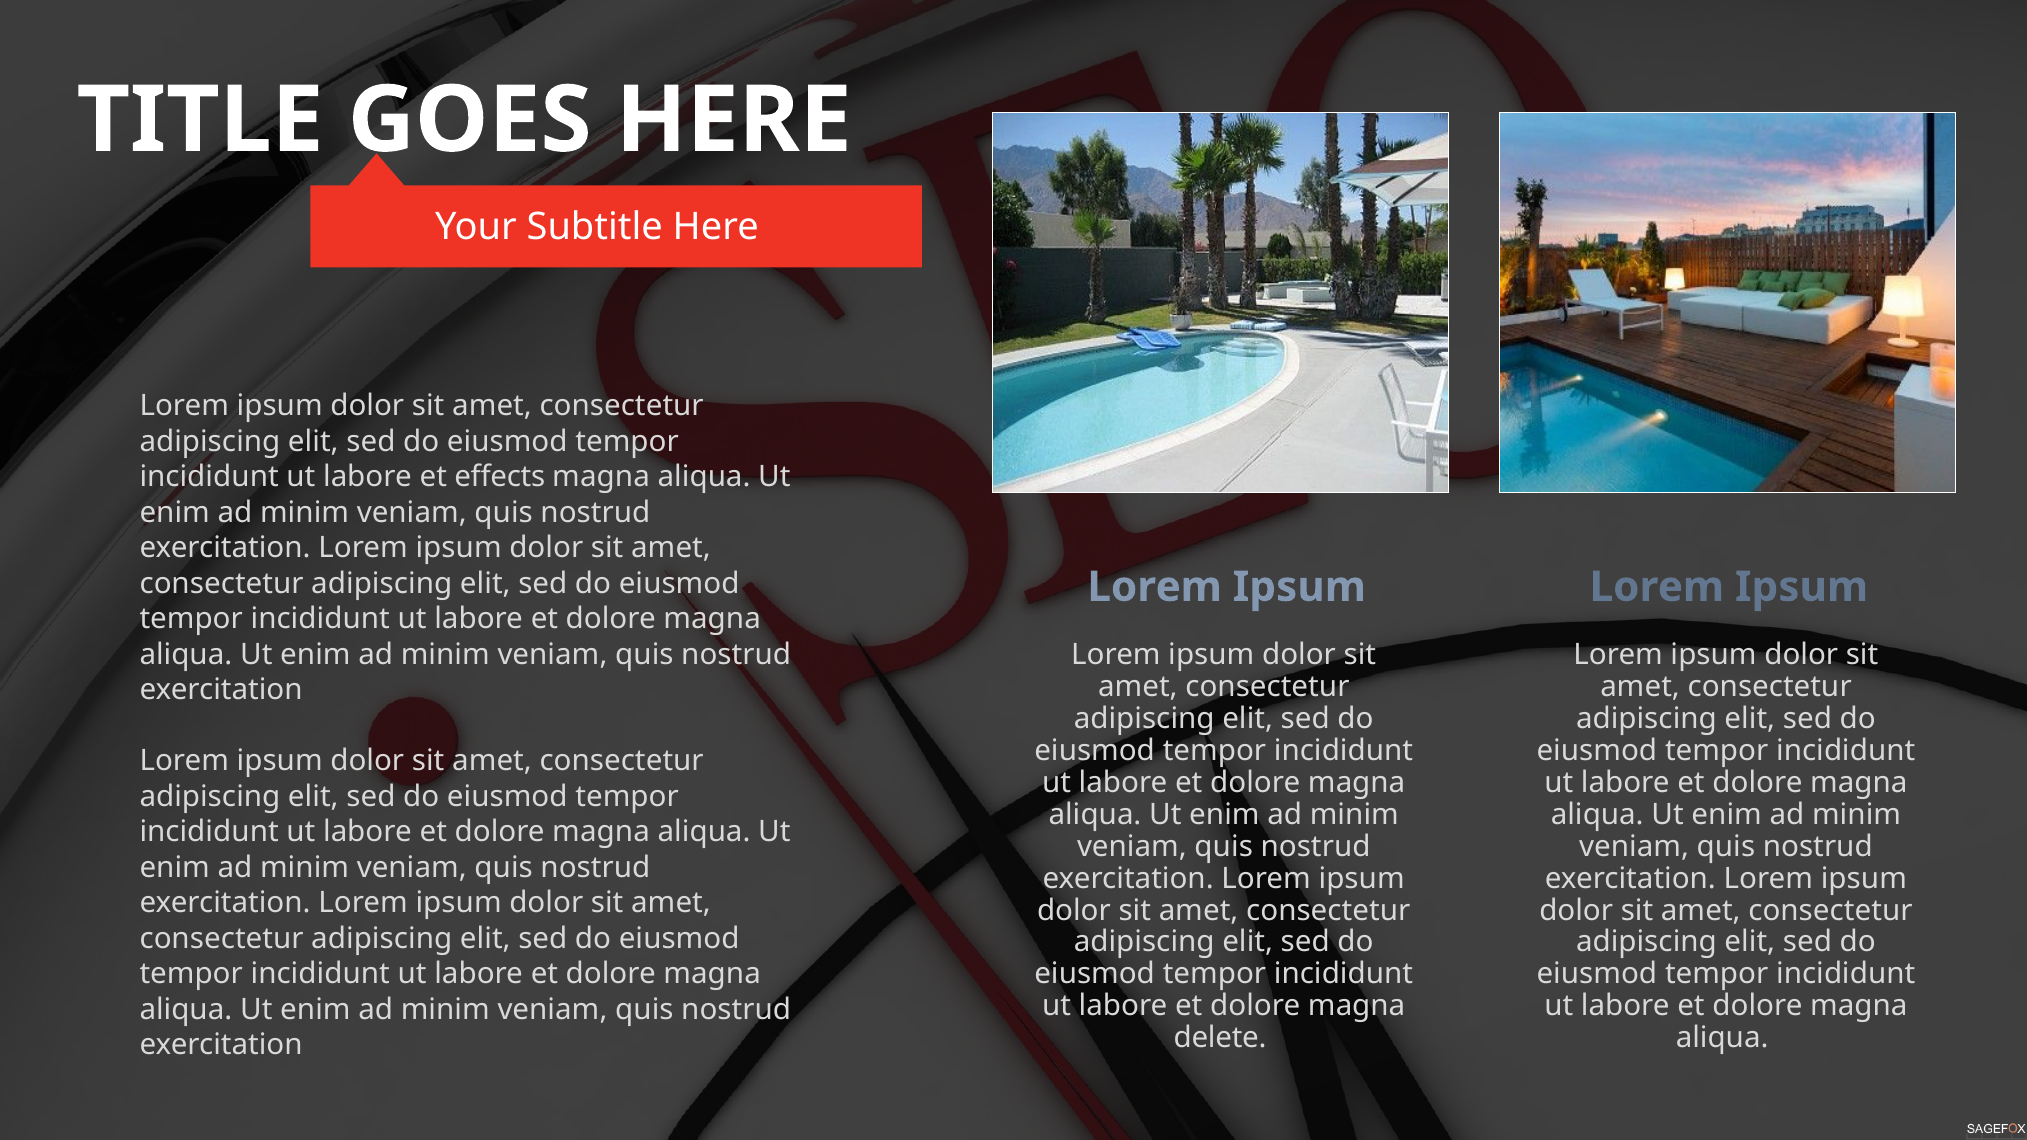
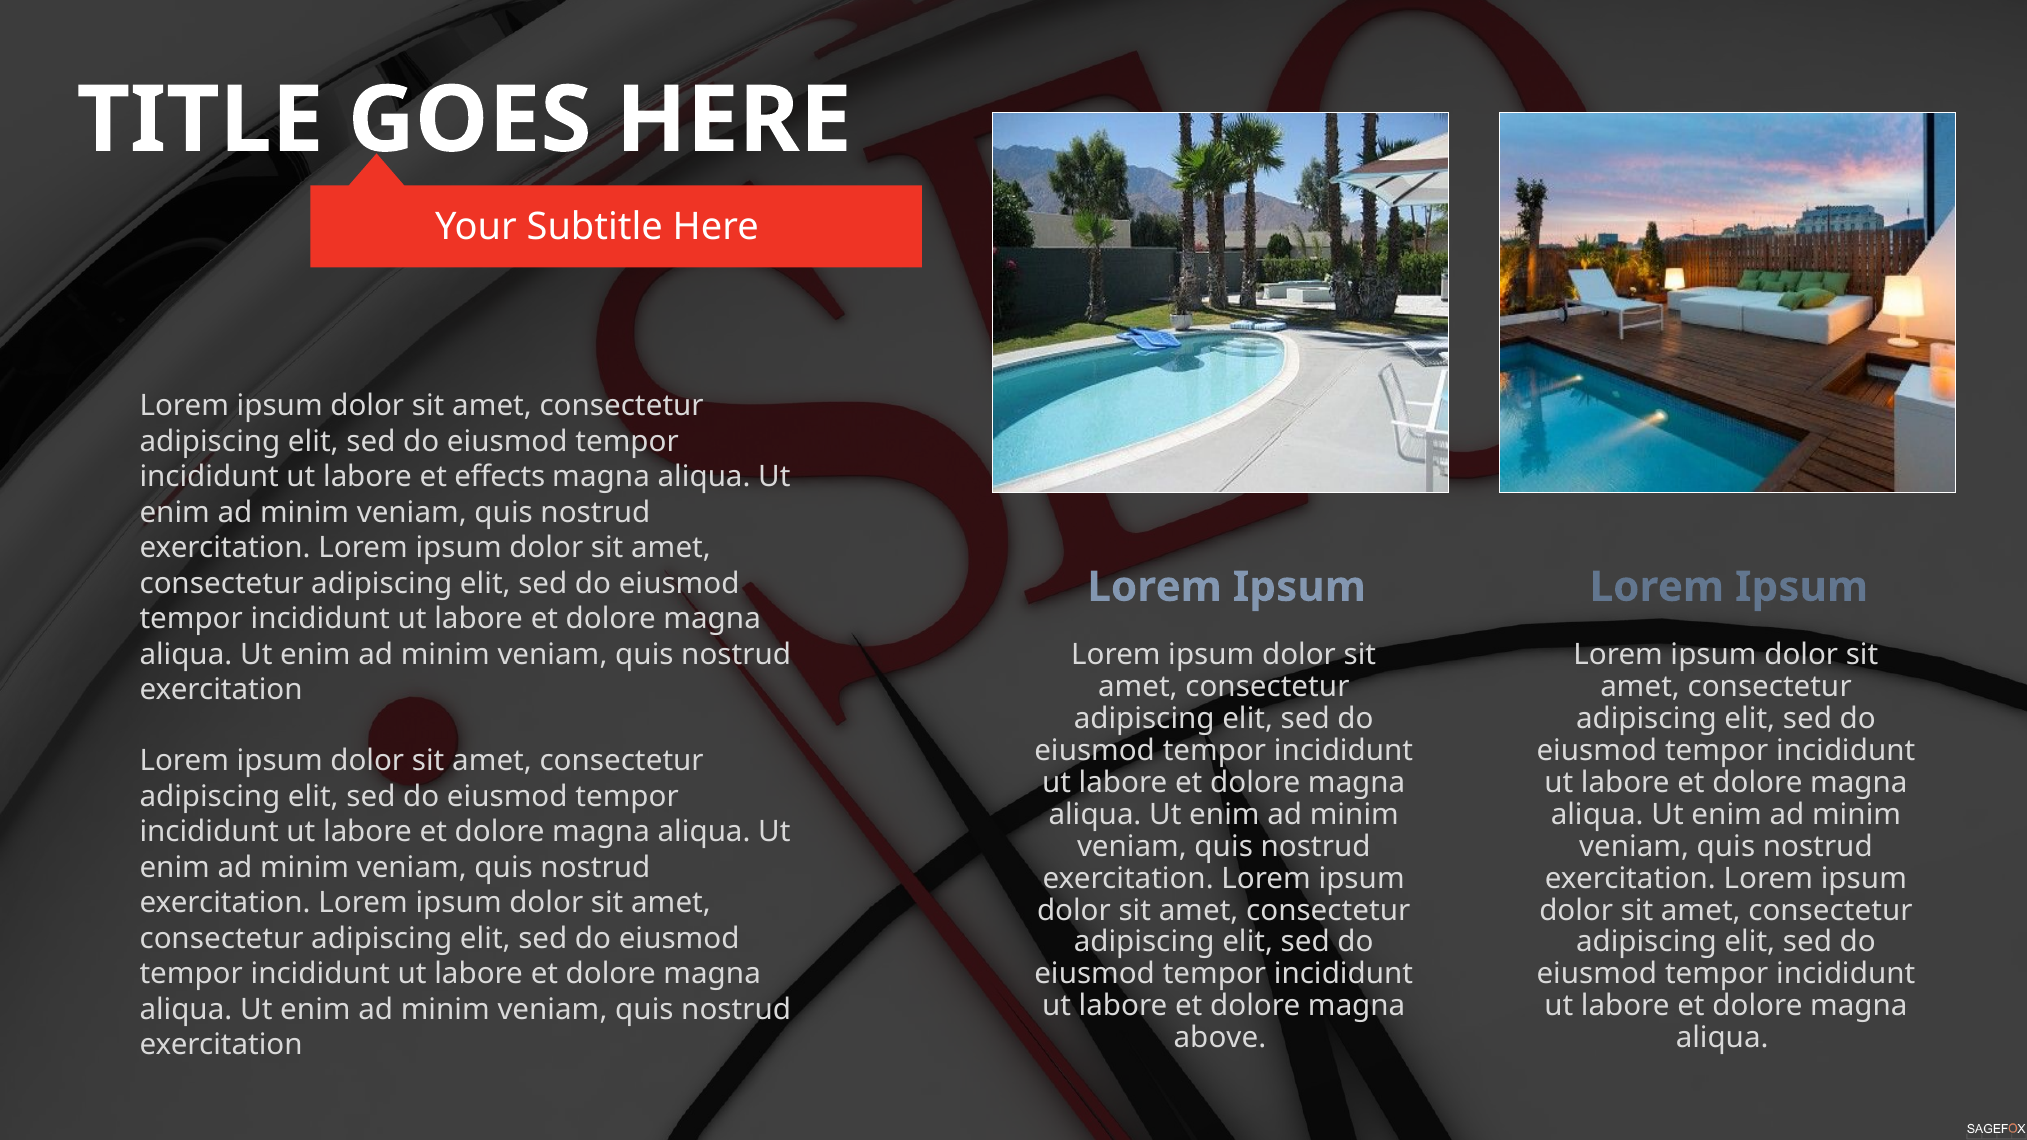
delete: delete -> above
